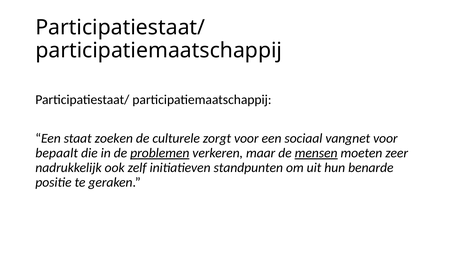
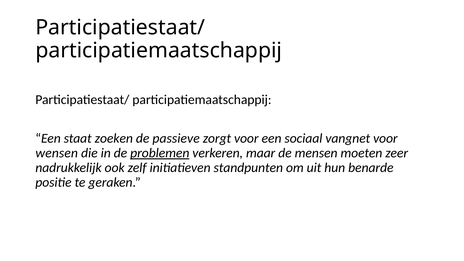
culturele: culturele -> passieve
bepaalt: bepaalt -> wensen
mensen underline: present -> none
